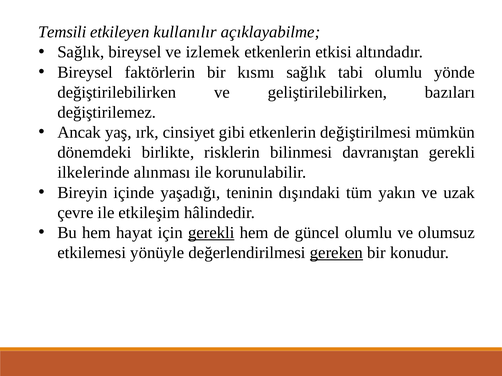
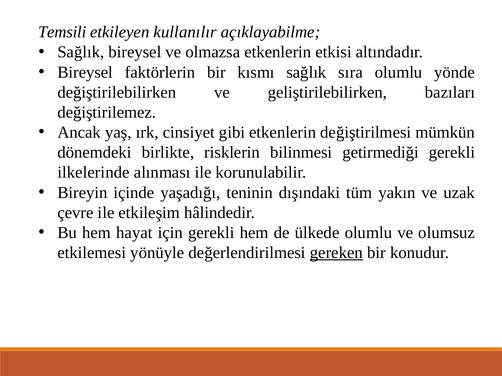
izlemek: izlemek -> olmazsa
tabi: tabi -> sıra
davranıştan: davranıştan -> getirmediği
gerekli at (211, 233) underline: present -> none
güncel: güncel -> ülkede
